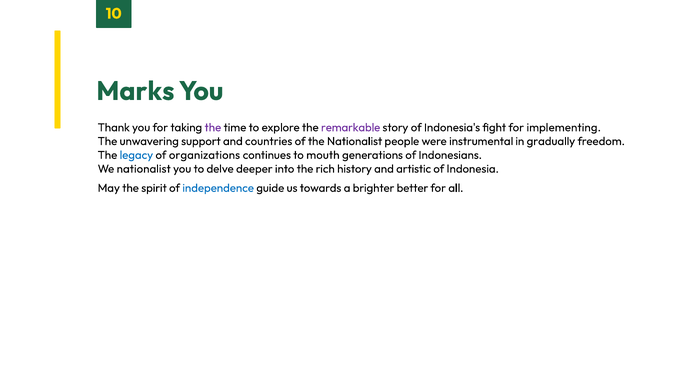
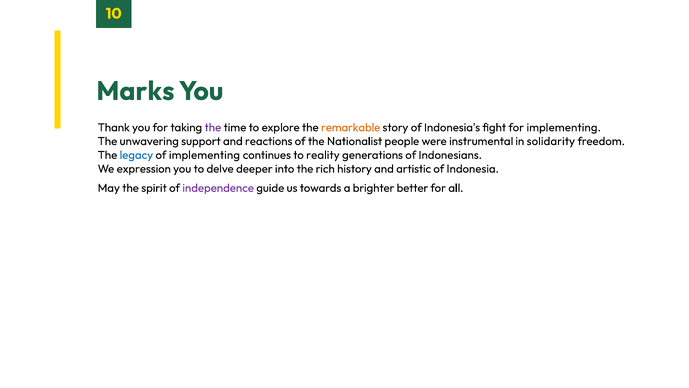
remarkable colour: purple -> orange
countries: countries -> reactions
gradually: gradually -> solidarity
of organizations: organizations -> implementing
mouth: mouth -> reality
We nationalist: nationalist -> expression
independence colour: blue -> purple
